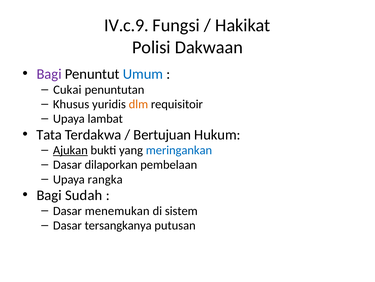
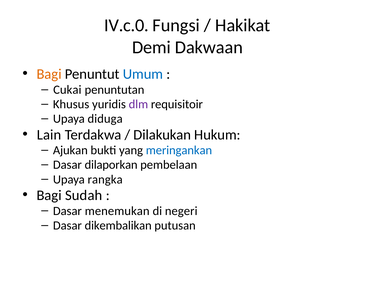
IV.c.9: IV.c.9 -> IV.c.0
Polisi: Polisi -> Demi
Bagi at (49, 74) colour: purple -> orange
dlm colour: orange -> purple
lambat: lambat -> diduga
Tata: Tata -> Lain
Bertujuan: Bertujuan -> Dilakukan
Ajukan underline: present -> none
sistem: sistem -> negeri
tersangkanya: tersangkanya -> dikembalikan
